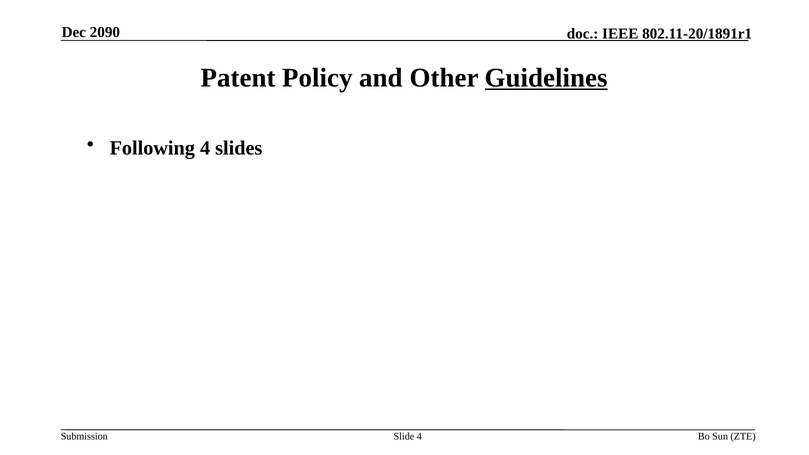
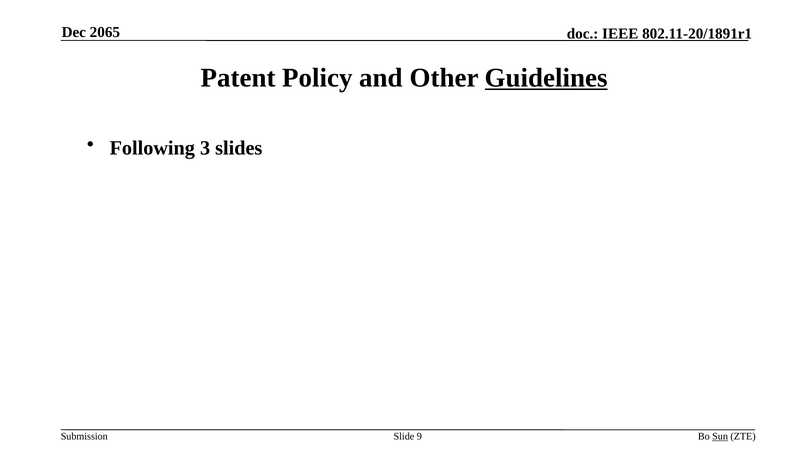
2090: 2090 -> 2065
Following 4: 4 -> 3
Slide 4: 4 -> 9
Sun underline: none -> present
